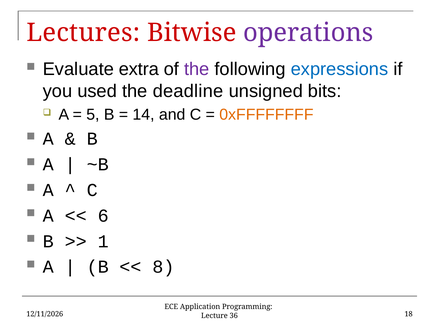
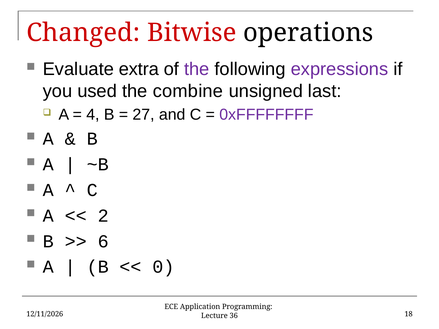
Lectures: Lectures -> Changed
operations colour: purple -> black
expressions colour: blue -> purple
deadline: deadline -> combine
bits: bits -> last
5: 5 -> 4
14: 14 -> 27
0xFFFFFFFF colour: orange -> purple
6: 6 -> 2
1: 1 -> 6
8: 8 -> 0
